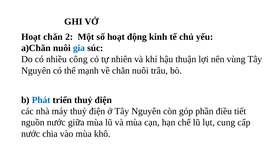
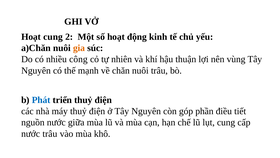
Hoạt chăn: chăn -> cung
gia colour: blue -> orange
nước chia: chia -> trâu
